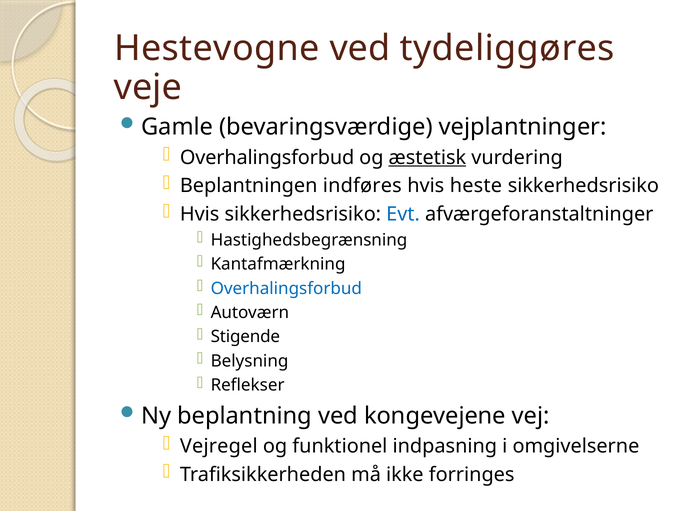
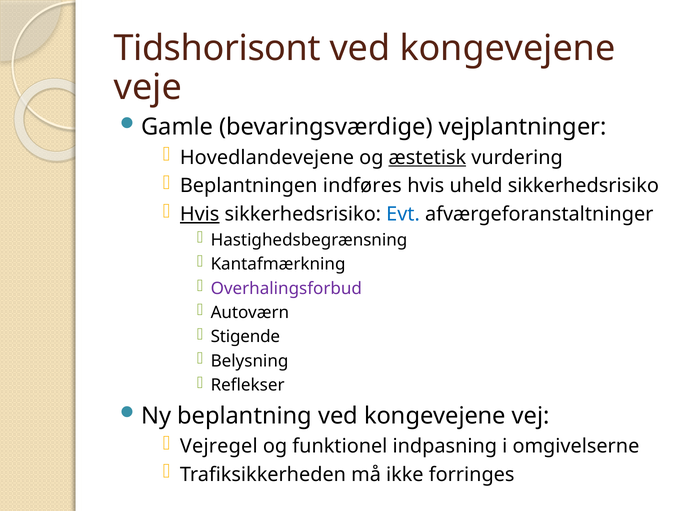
Hestevogne: Hestevogne -> Tidshorisont
tydeliggøres at (507, 48): tydeliggøres -> kongevejene
Overhalingsforbud at (267, 158): Overhalingsforbud -> Hovedlandevejene
heste: heste -> uheld
Hvis at (200, 214) underline: none -> present
Overhalingsforbud at (286, 289) colour: blue -> purple
